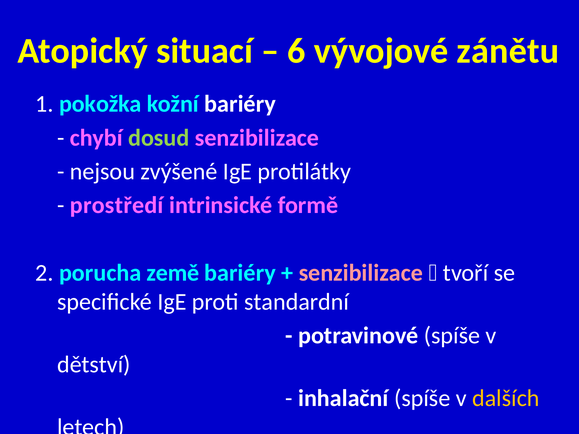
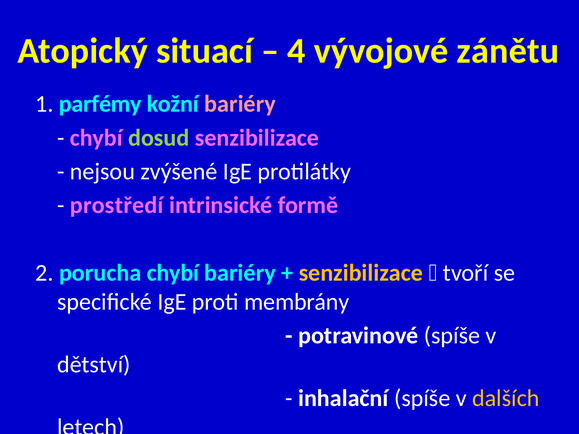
6: 6 -> 4
pokožka: pokožka -> parfémy
bariéry at (240, 104) colour: white -> pink
porucha země: země -> chybí
senzibilizace at (361, 273) colour: pink -> yellow
standardní: standardní -> membrány
